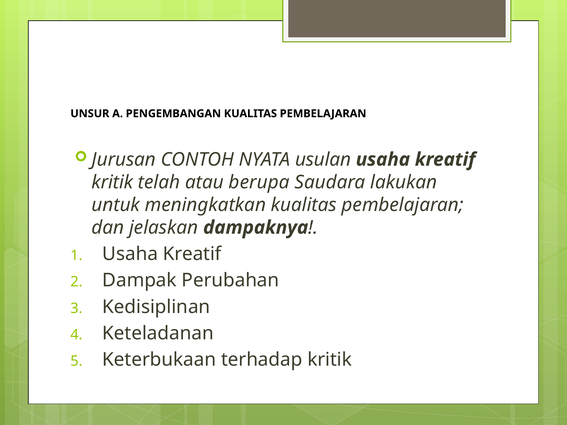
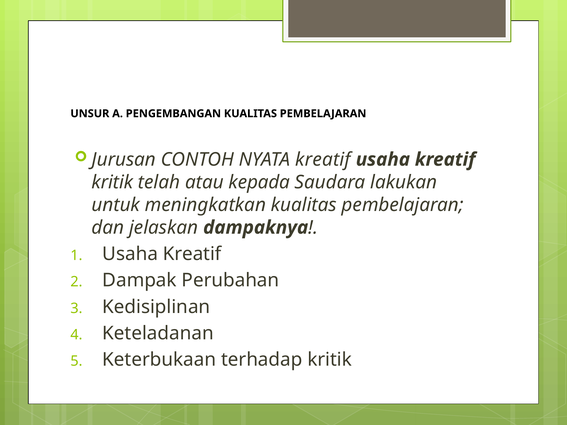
NYATA usulan: usulan -> kreatif
berupa: berupa -> kepada
